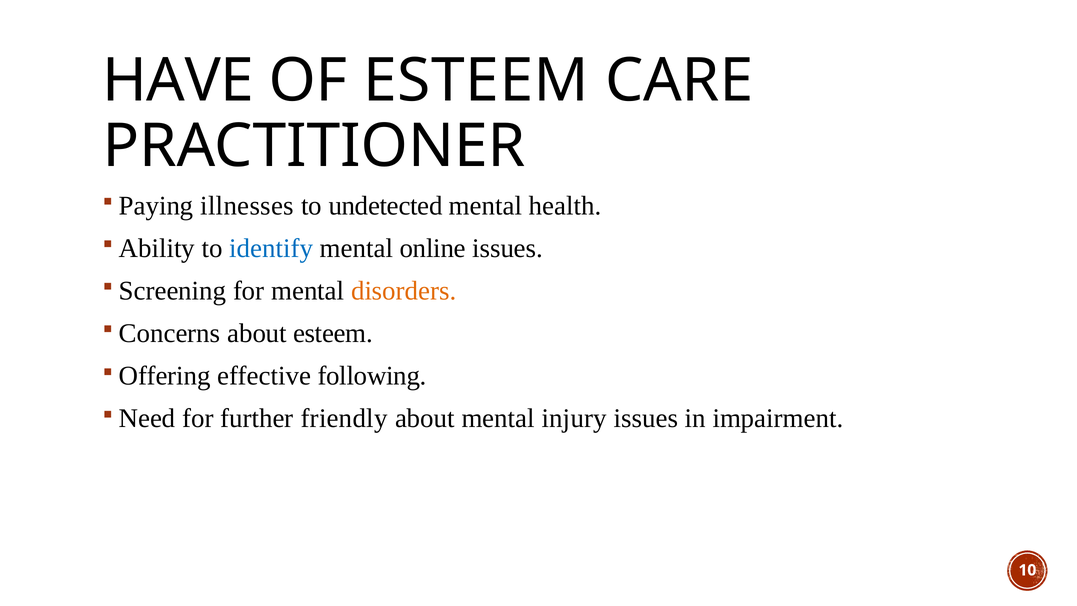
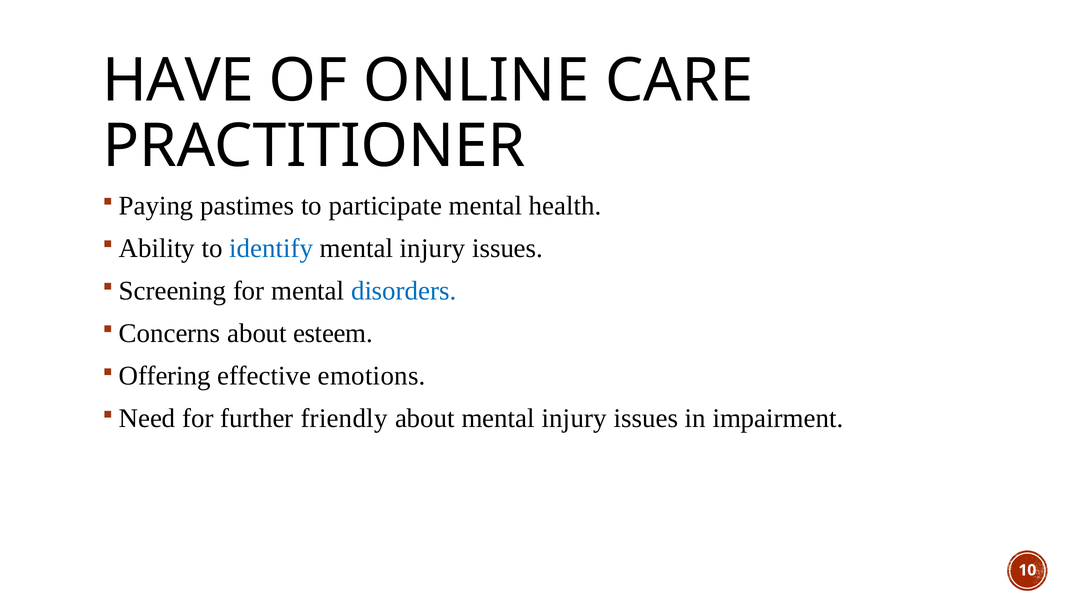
OF ESTEEM: ESTEEM -> ONLINE
illnesses: illnesses -> pastimes
undetected: undetected -> participate
online at (433, 248): online -> injury
disorders colour: orange -> blue
following: following -> emotions
